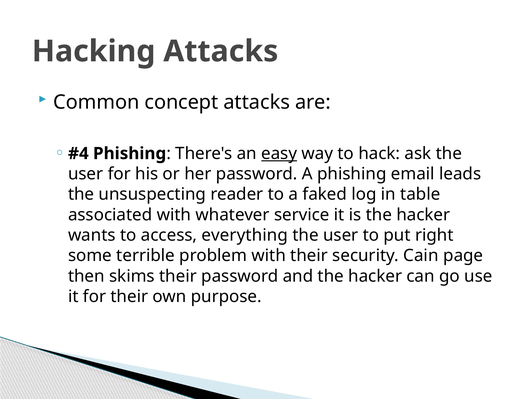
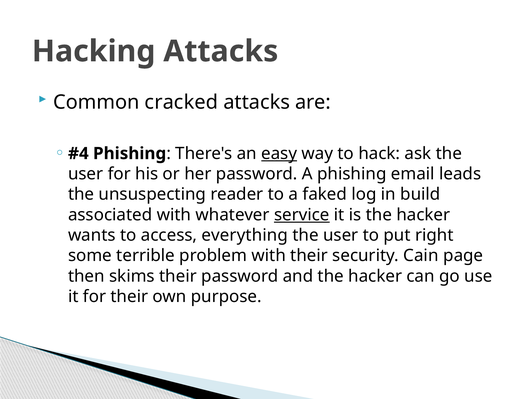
concept: concept -> cracked
table: table -> build
service underline: none -> present
